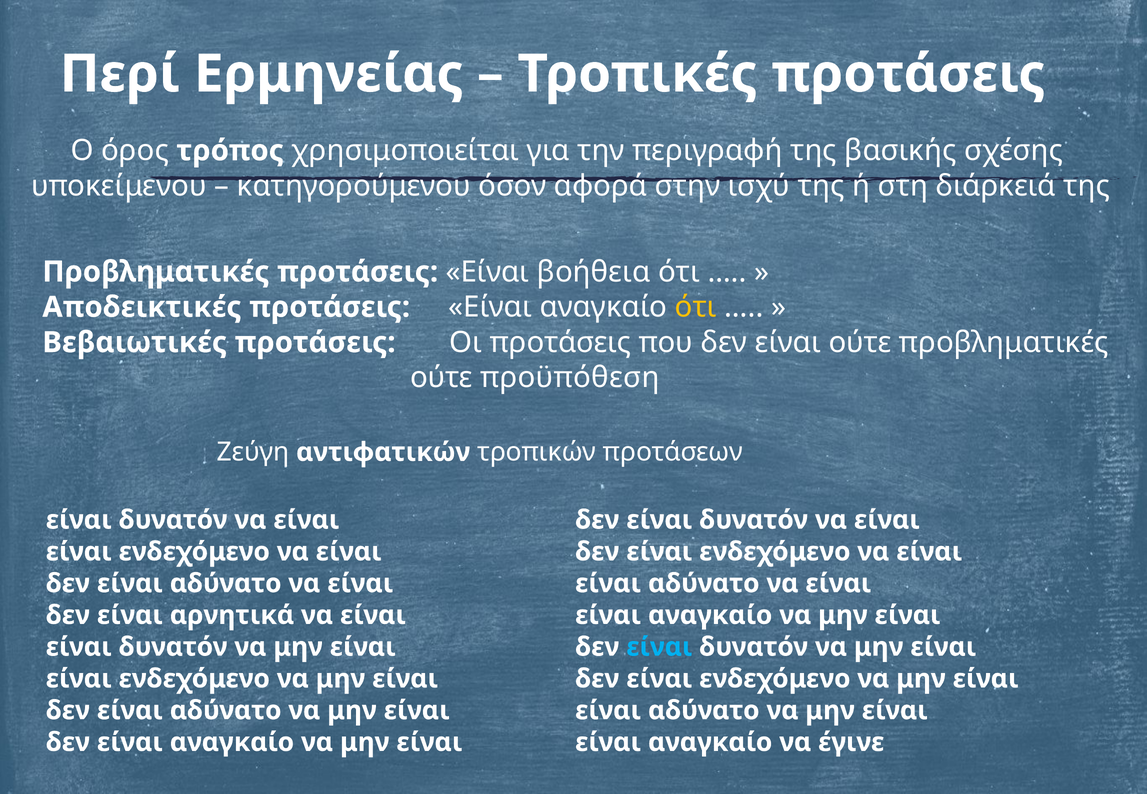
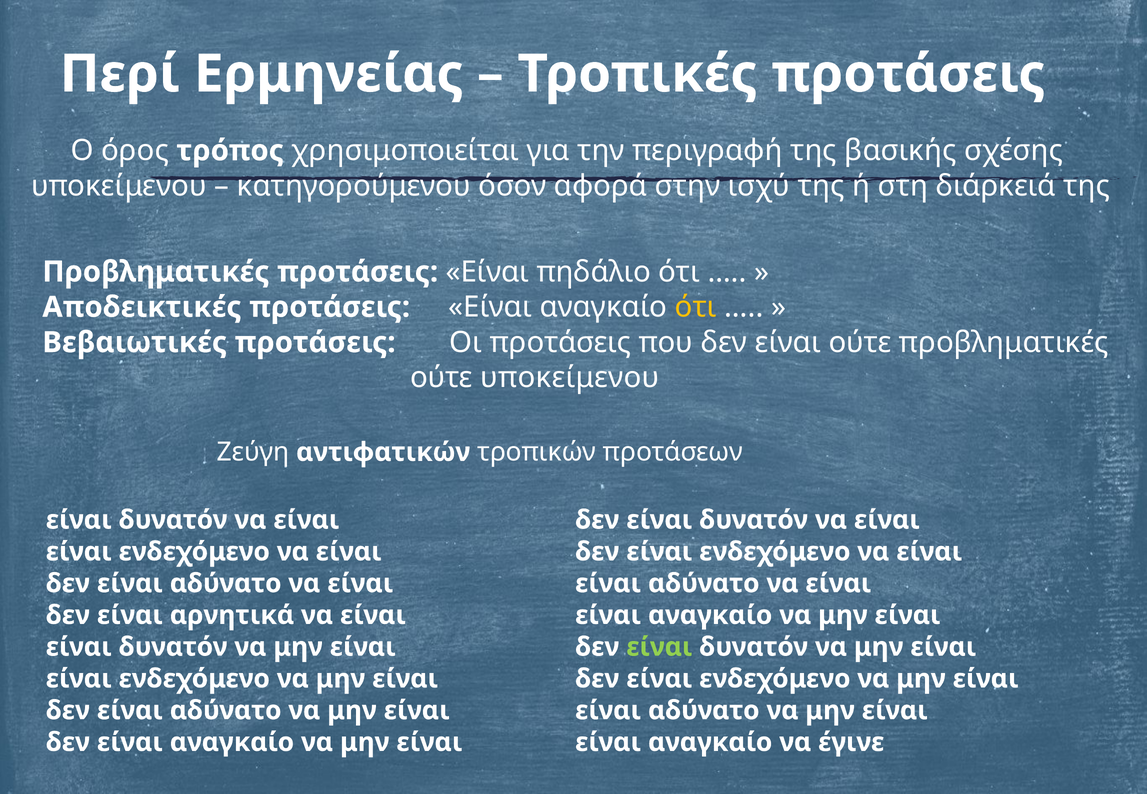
βοήθεια: βοήθεια -> πηδάλιο
ούτε προϋπόθεση: προϋπόθεση -> υποκείμενου
είναι at (659, 647) colour: light blue -> light green
